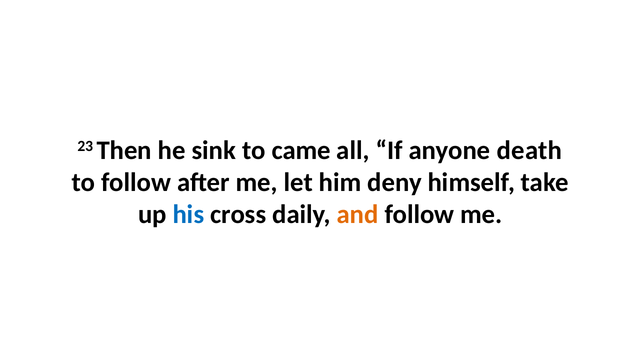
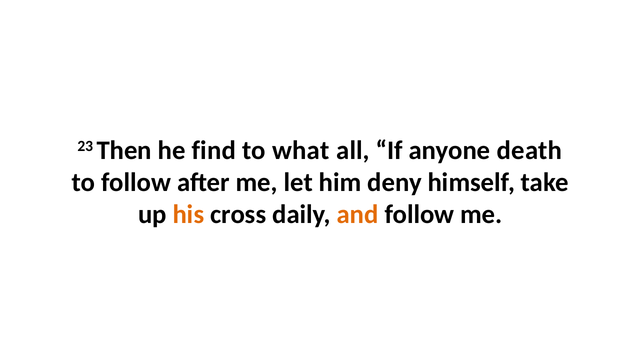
sink: sink -> find
came: came -> what
his colour: blue -> orange
